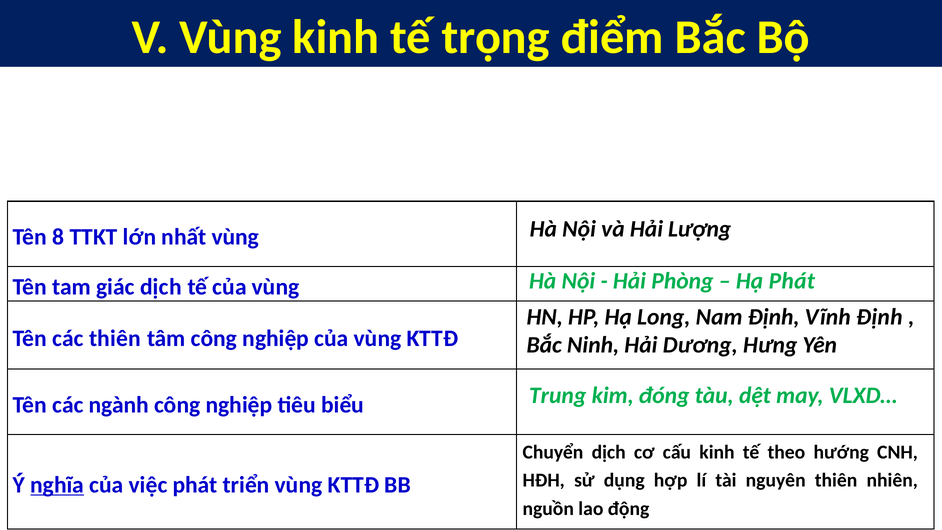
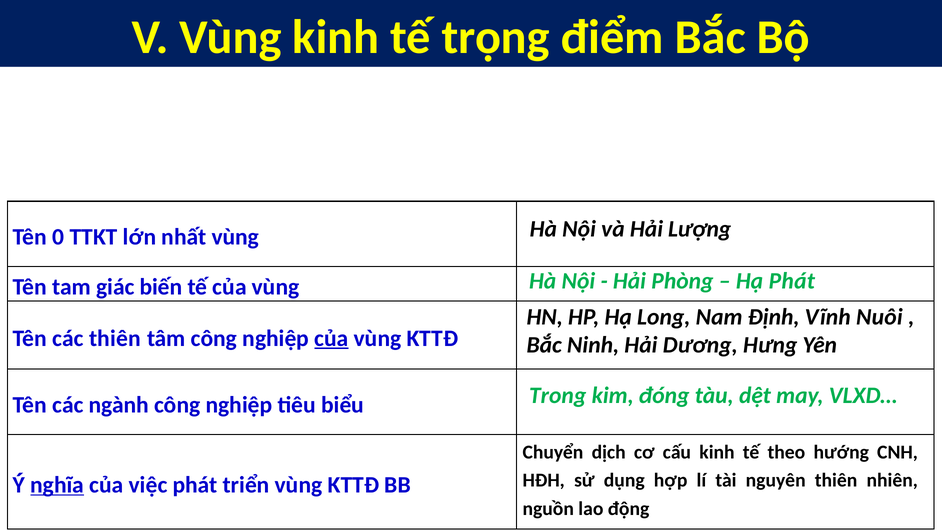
8: 8 -> 0
giác dịch: dịch -> biến
Vĩnh Định: Định -> Nuôi
của at (331, 338) underline: none -> present
Trung: Trung -> Trong
